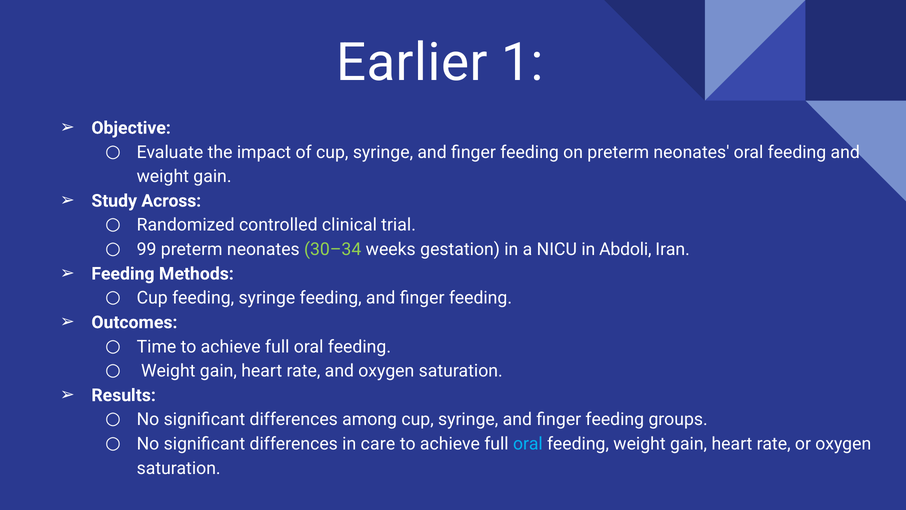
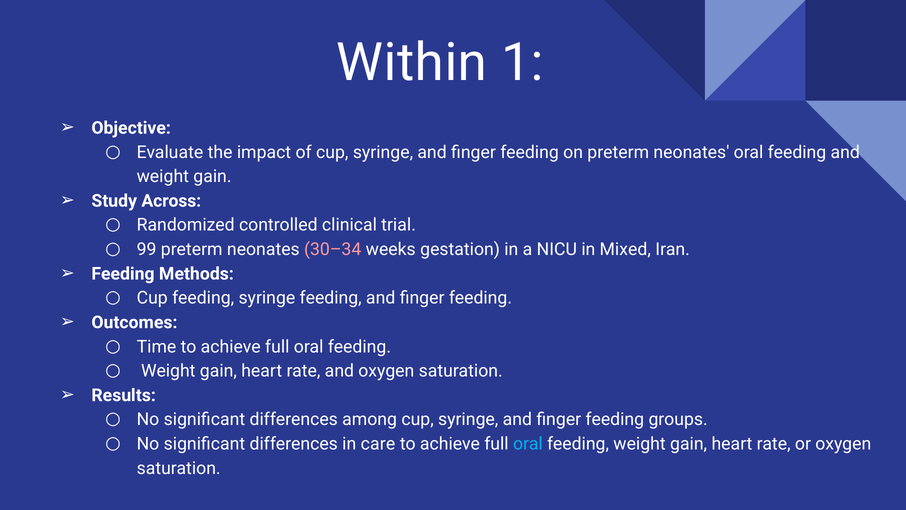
Earlier: Earlier -> Within
30–34 colour: light green -> pink
Abdoli: Abdoli -> Mixed
